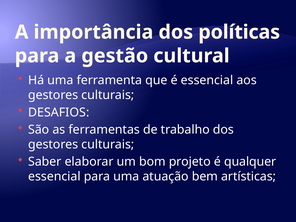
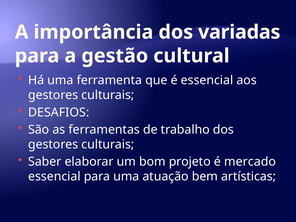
políticas: políticas -> variadas
qualquer: qualquer -> mercado
